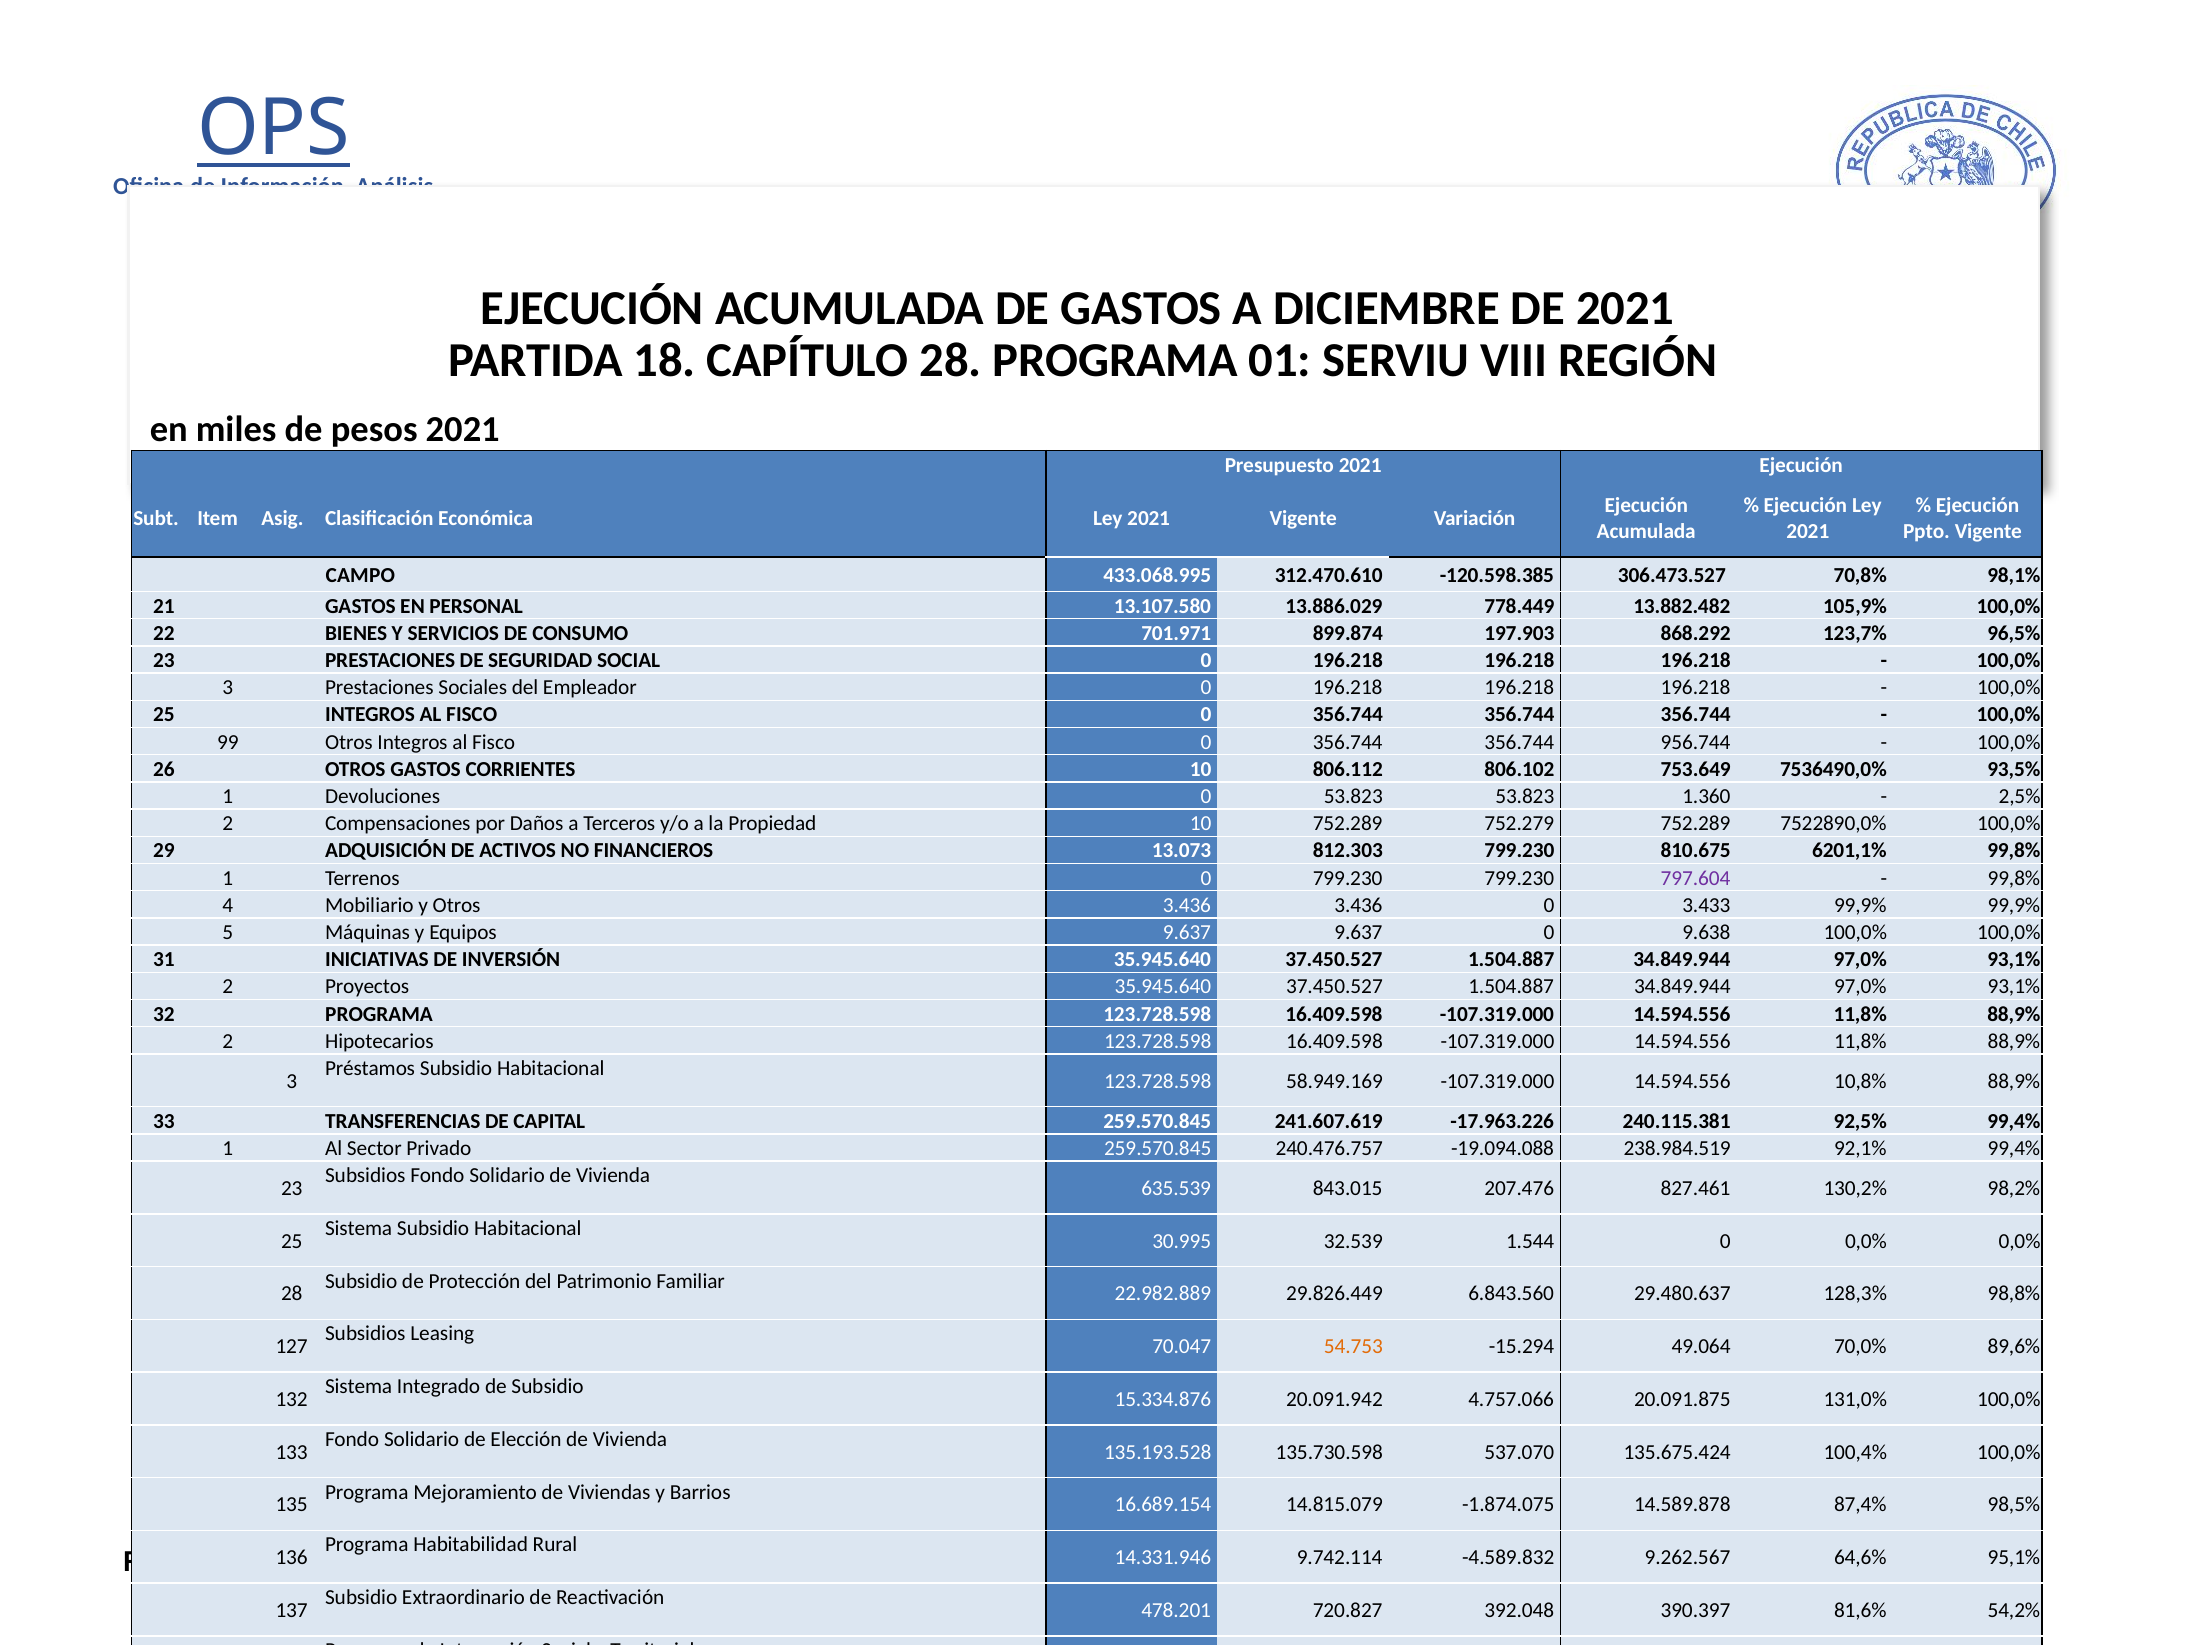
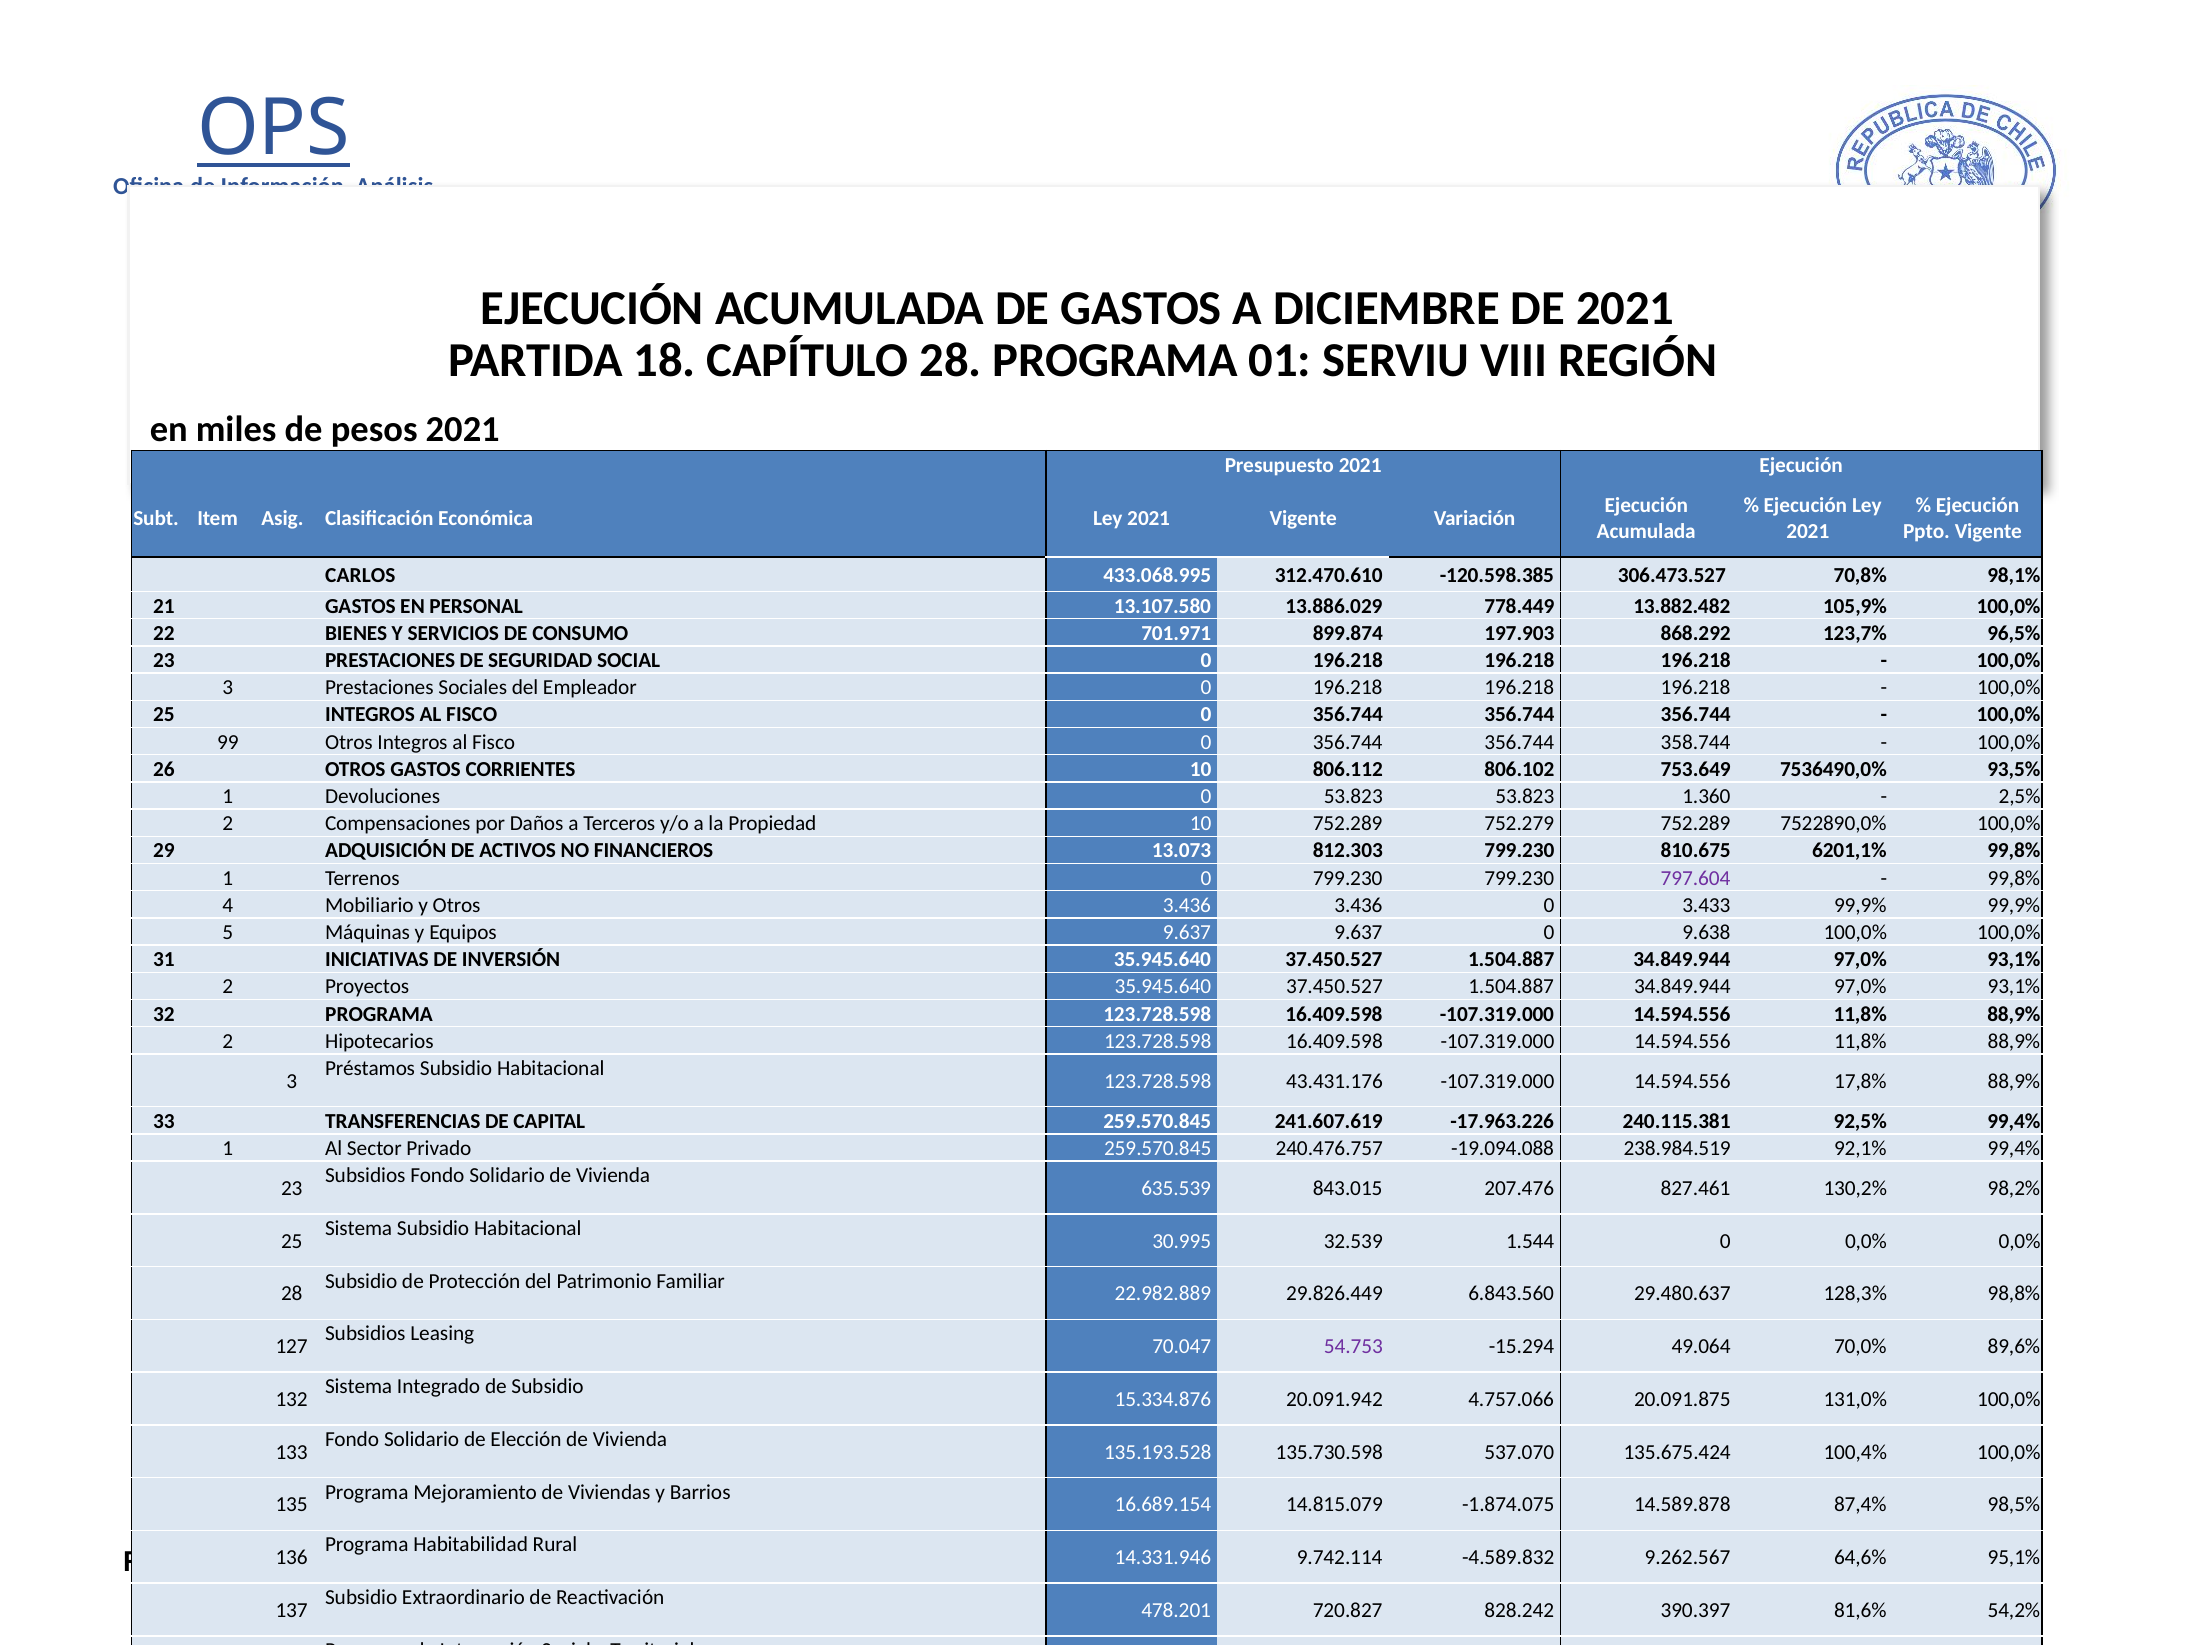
CAMPO: CAMPO -> CARLOS
956.744: 956.744 -> 358.744
58.949.169: 58.949.169 -> 43.431.176
10,8%: 10,8% -> 17,8%
54.753 colour: orange -> purple
392.048: 392.048 -> 828.242
